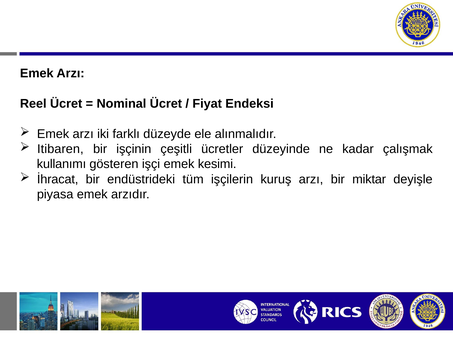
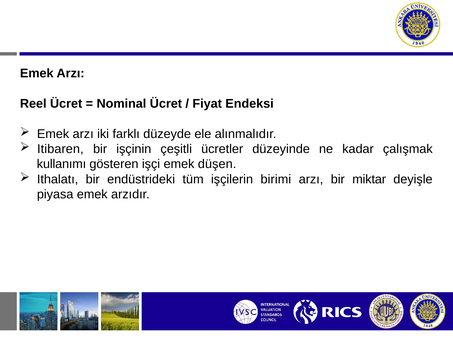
kesimi: kesimi -> düşen
İhracat: İhracat -> Ithalatı
kuruş: kuruş -> birimi
